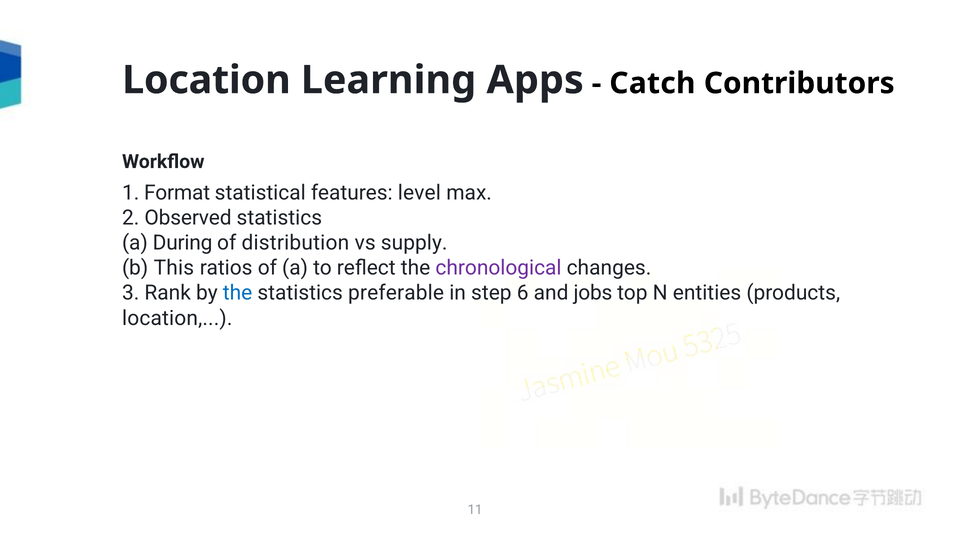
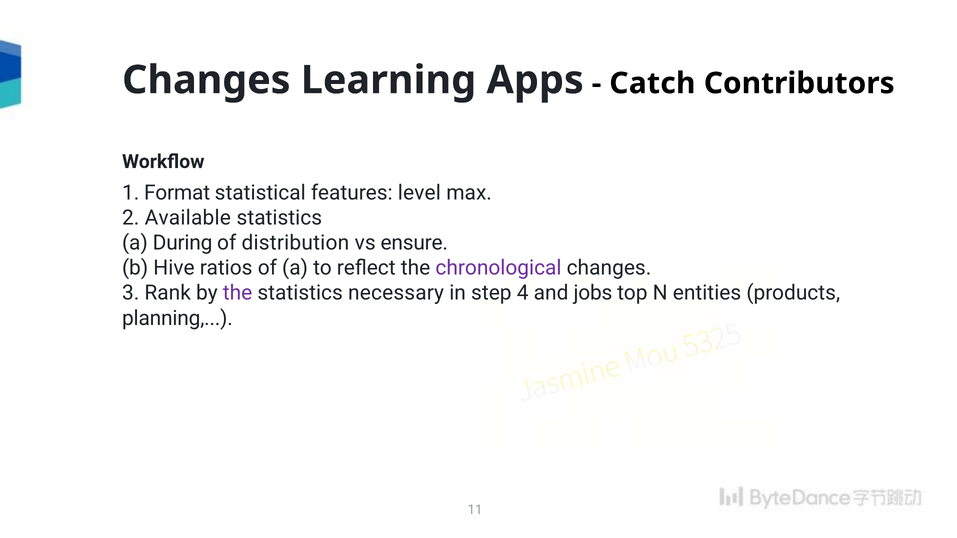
Location at (206, 80): Location -> Changes
Observed: Observed -> Available
supply: supply -> ensure
This: This -> Hive
the at (238, 293) colour: blue -> purple
preferable: preferable -> necessary
6: 6 -> 4
location at (177, 318): location -> planning
